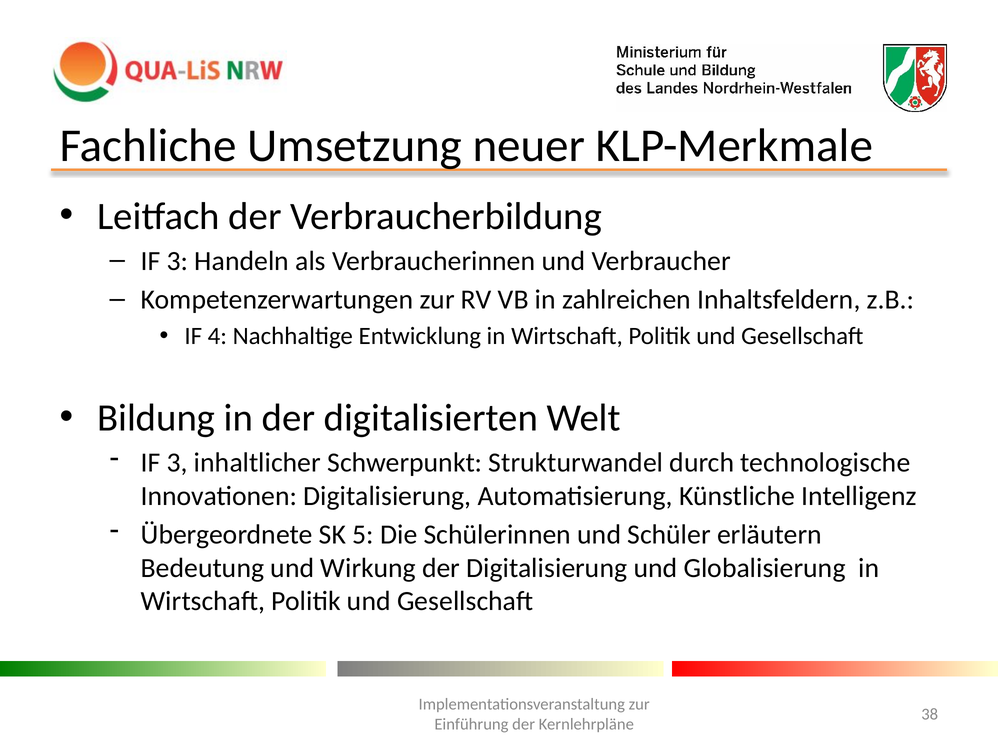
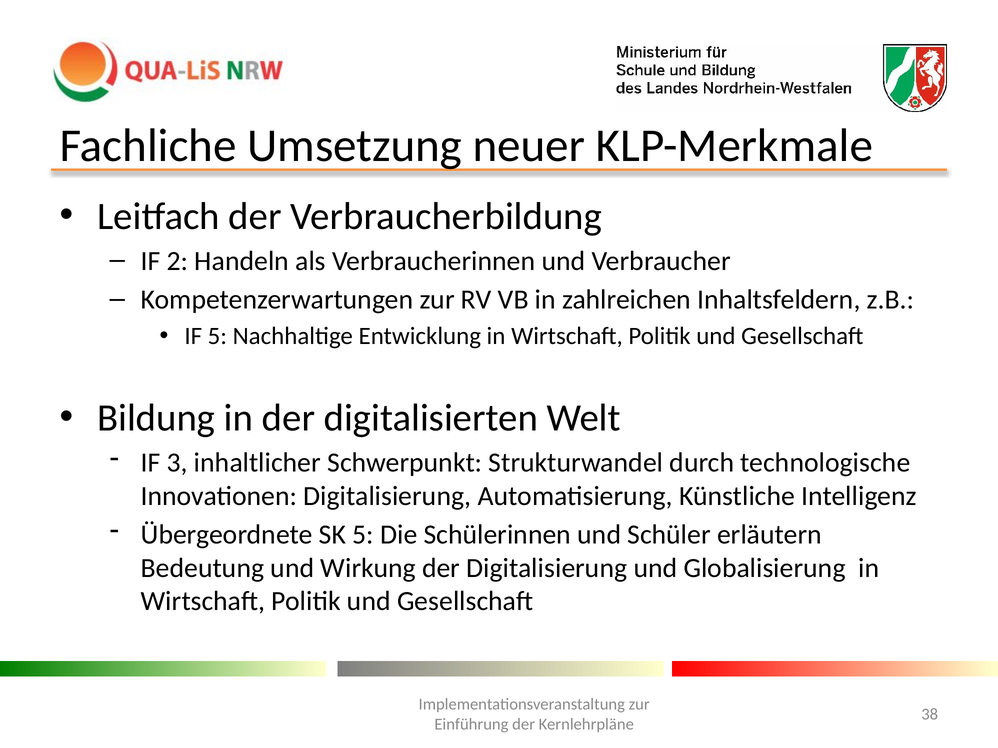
3 at (177, 261): 3 -> 2
IF 4: 4 -> 5
